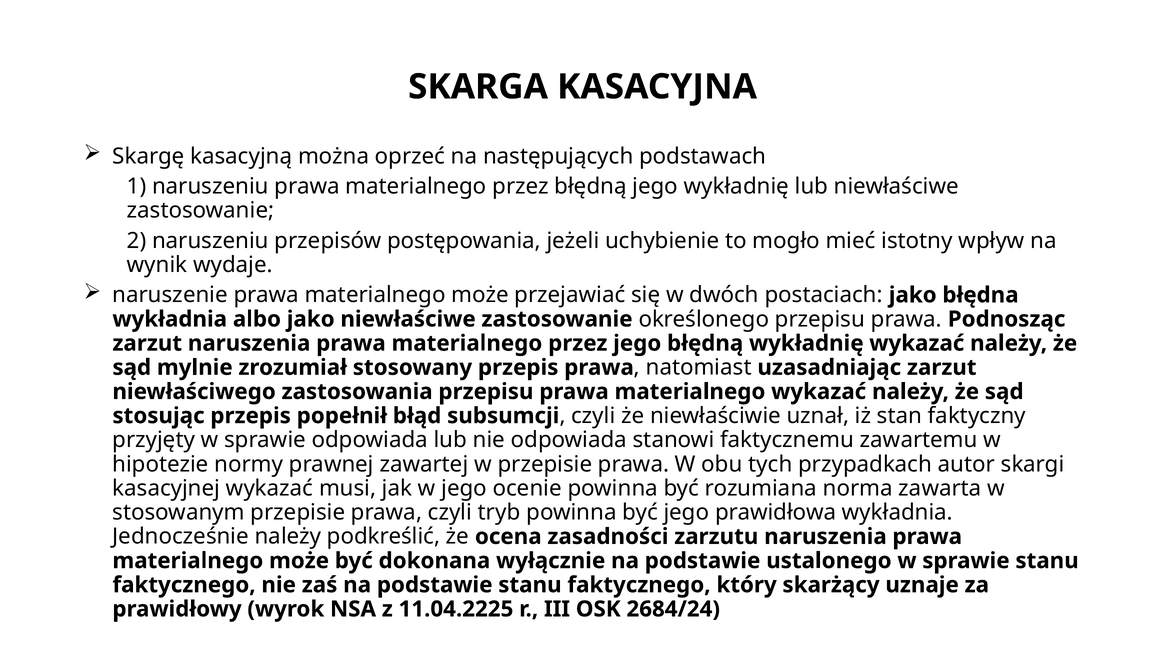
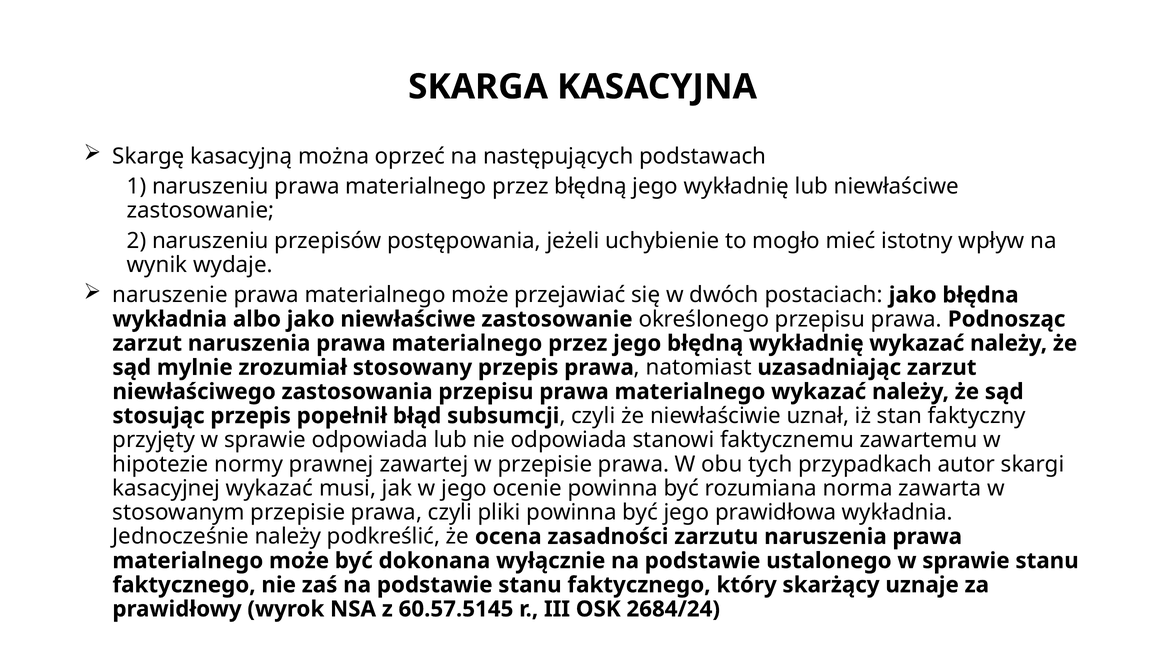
tryb: tryb -> pliki
11.04.2225: 11.04.2225 -> 60.57.5145
